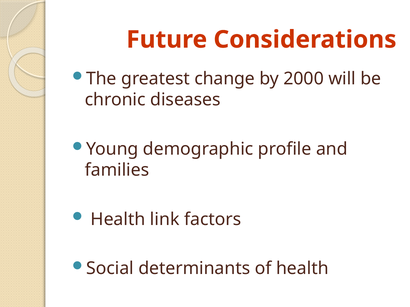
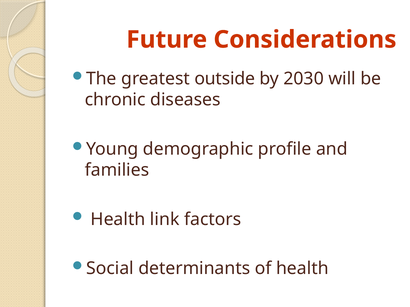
change: change -> outside
2000: 2000 -> 2030
